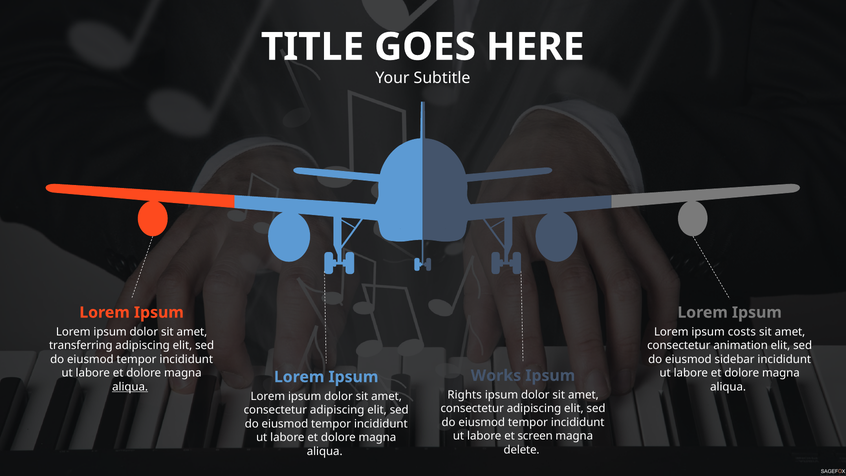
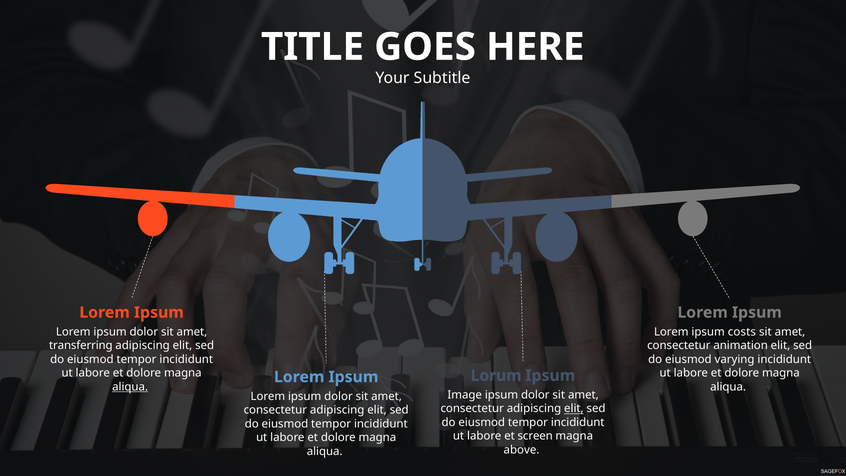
sidebar: sidebar -> varying
Works: Works -> Lorum
Rights: Rights -> Image
elit at (574, 409) underline: none -> present
delete: delete -> above
